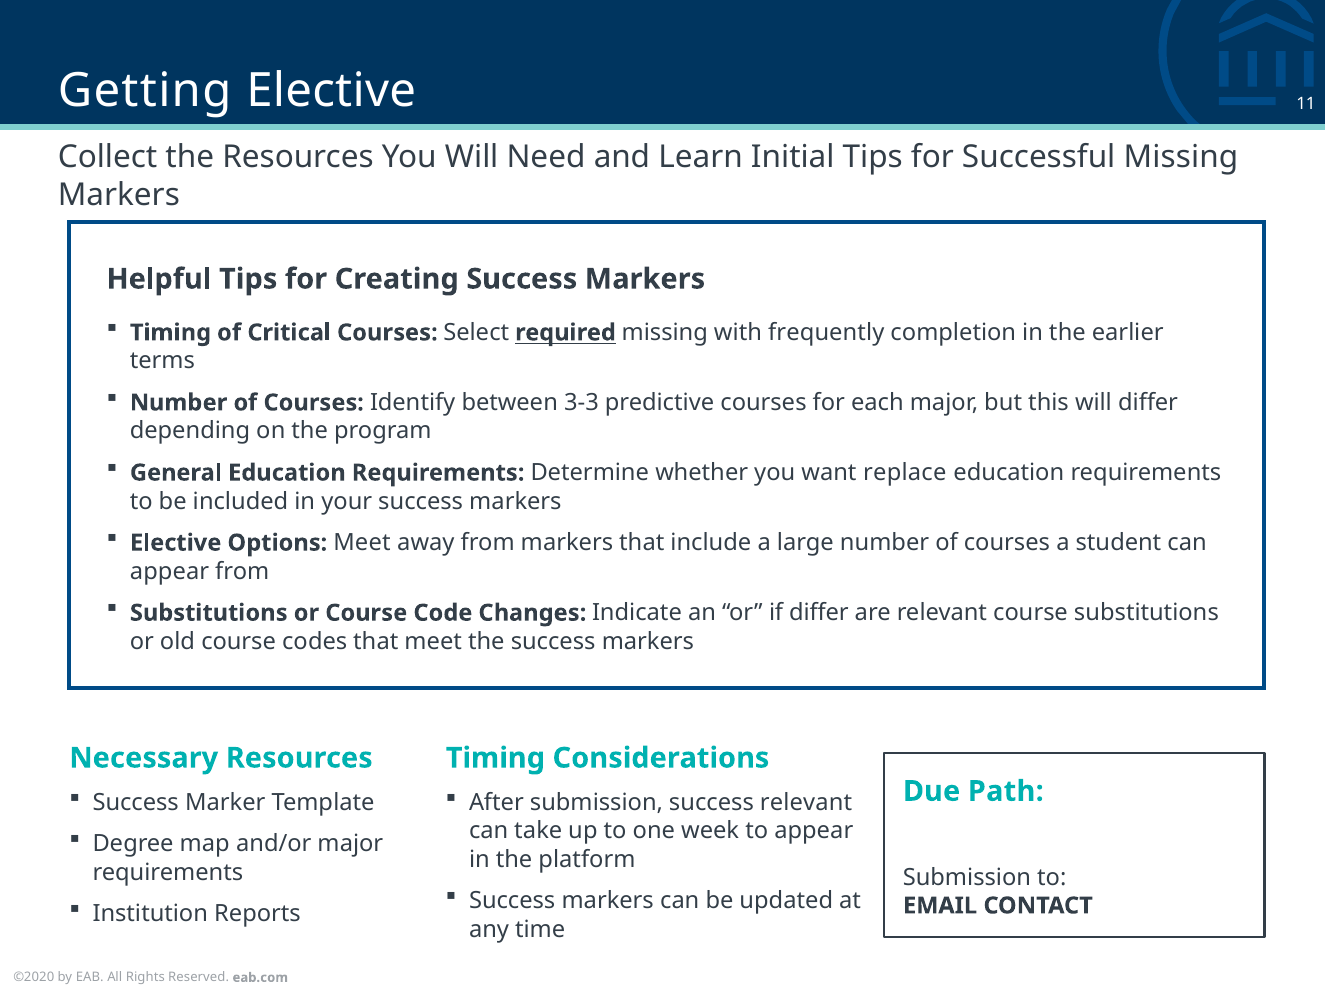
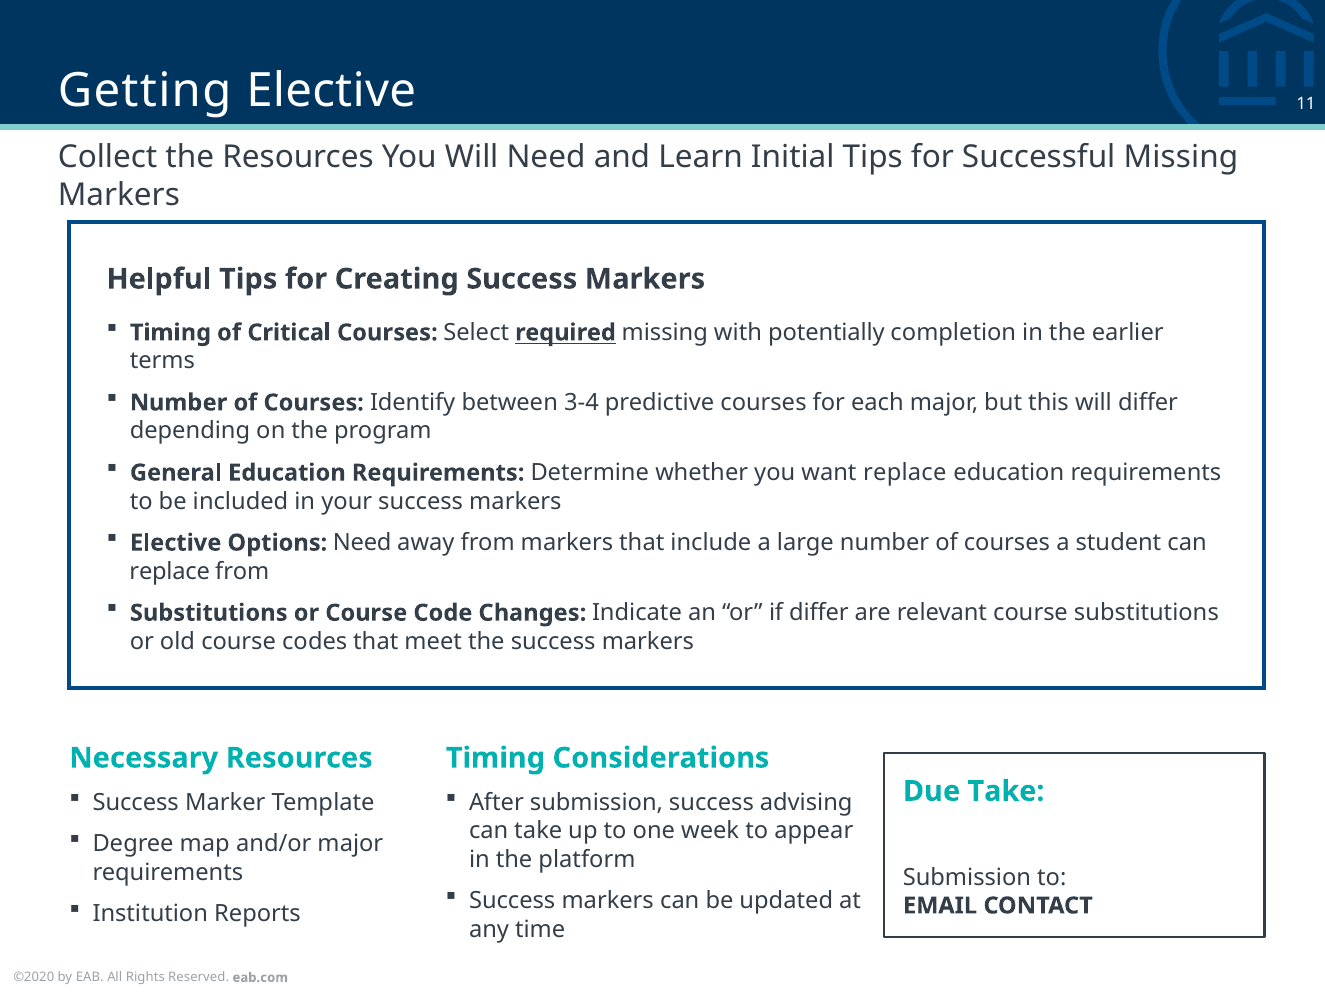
frequently: frequently -> potentially
3-3: 3-3 -> 3-4
Options Meet: Meet -> Need
appear at (170, 571): appear -> replace
Due Path: Path -> Take
success relevant: relevant -> advising
